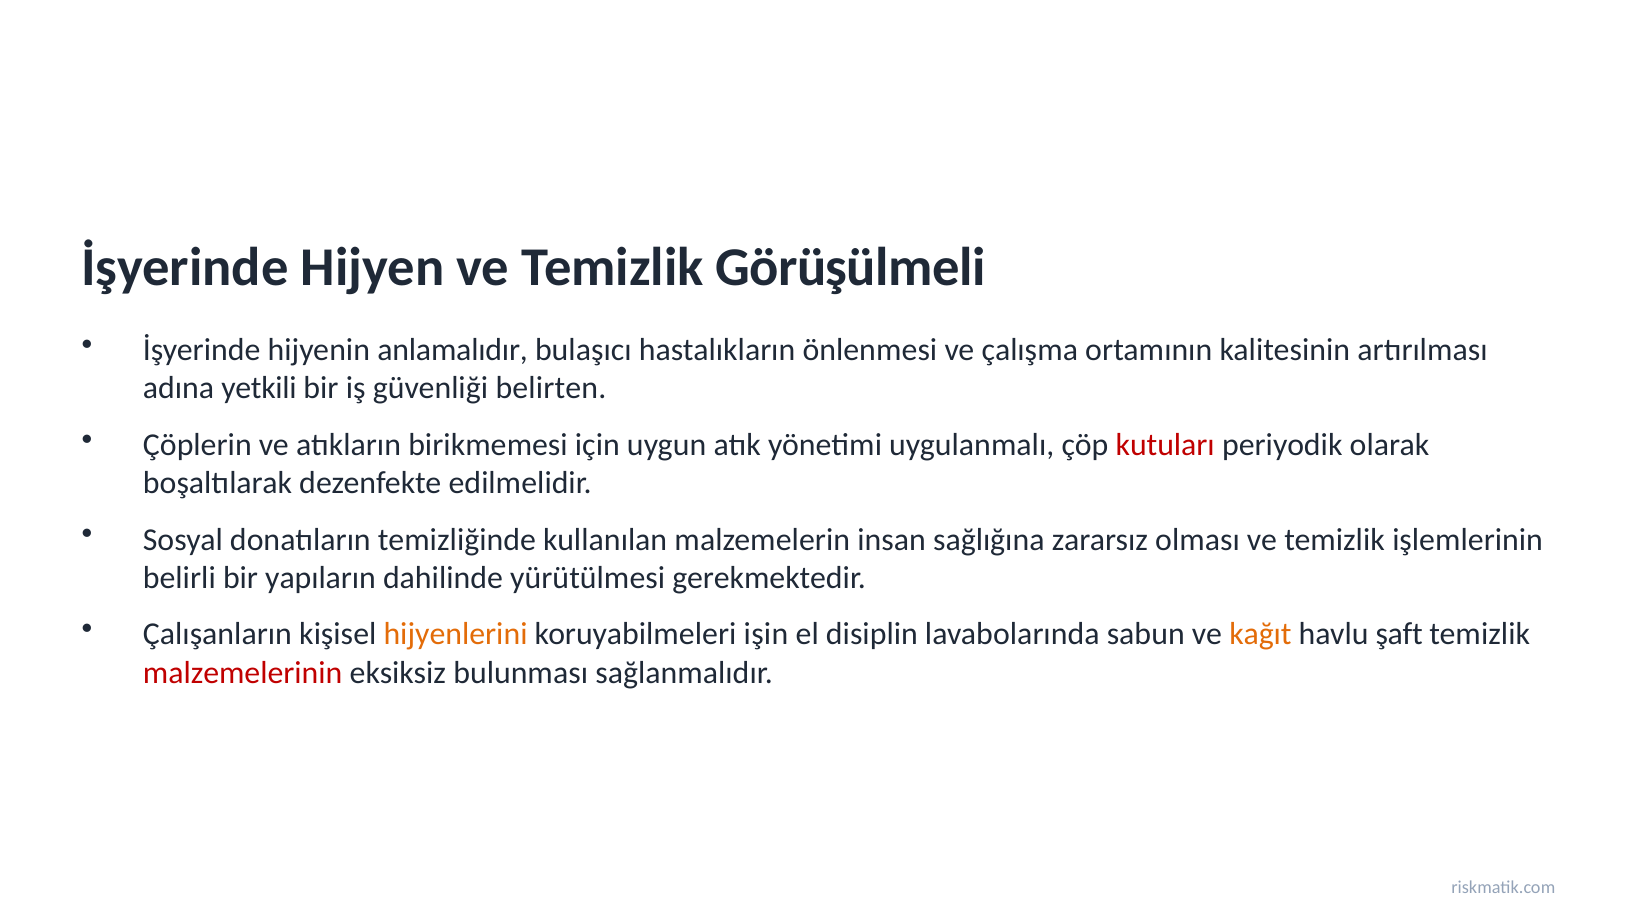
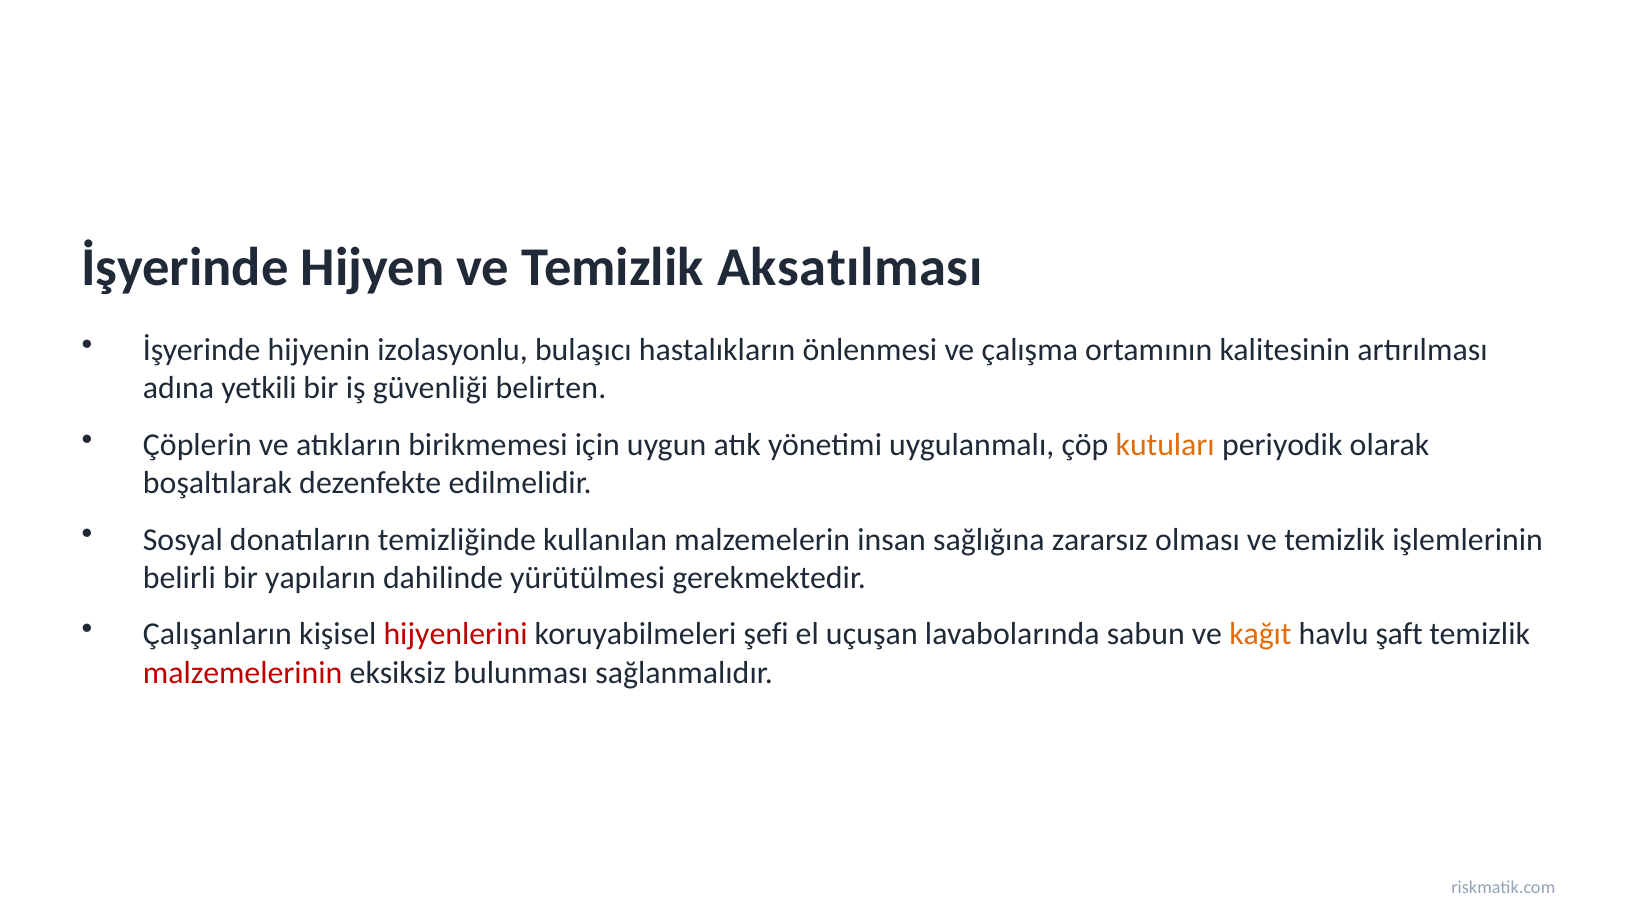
Görüşülmeli: Görüşülmeli -> Aksatılması
anlamalıdır: anlamalıdır -> izolasyonlu
kutuları colour: red -> orange
hijyenlerini colour: orange -> red
işin: işin -> şefi
disiplin: disiplin -> uçuşan
